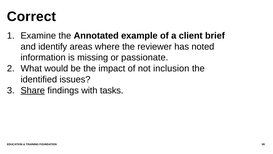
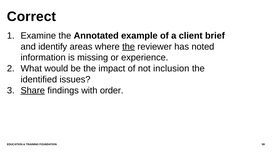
the at (129, 46) underline: none -> present
passionate: passionate -> experience
tasks: tasks -> order
